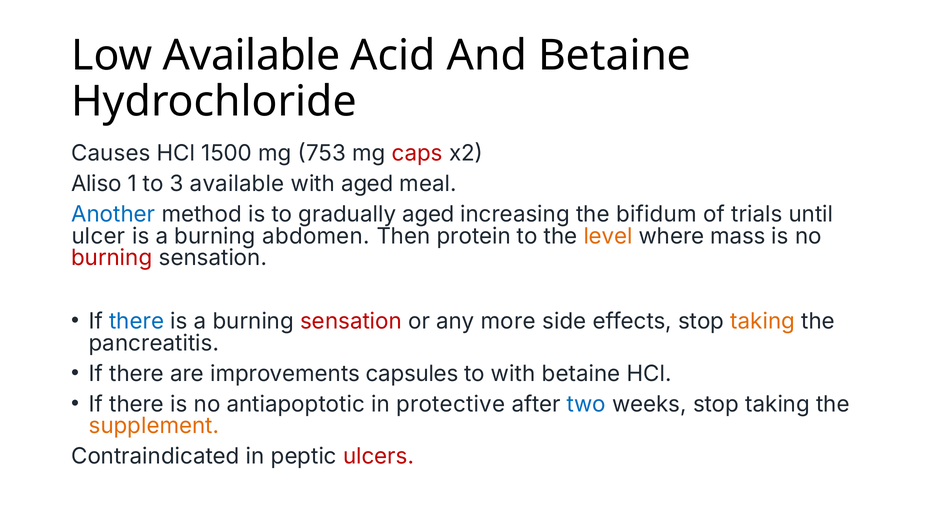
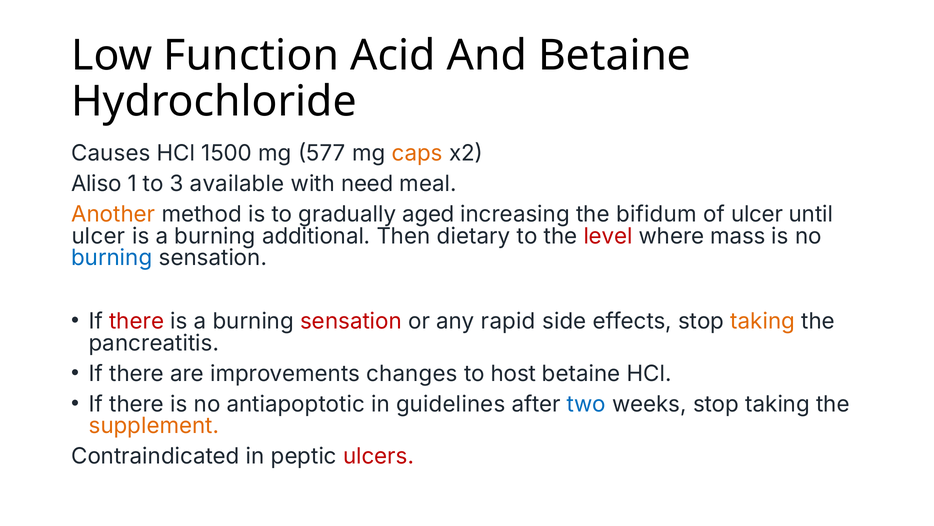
Low Available: Available -> Function
753: 753 -> 577
caps colour: red -> orange
with aged: aged -> need
Another colour: blue -> orange
of trials: trials -> ulcer
abdomen: abdomen -> additional
protein: protein -> dietary
level colour: orange -> red
burning at (112, 258) colour: red -> blue
there at (137, 321) colour: blue -> red
more: more -> rapid
capsules: capsules -> changes
to with: with -> host
protective: protective -> guidelines
